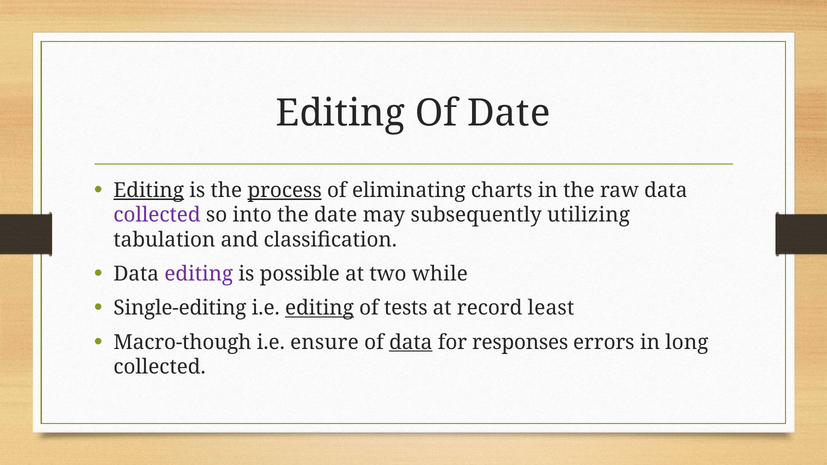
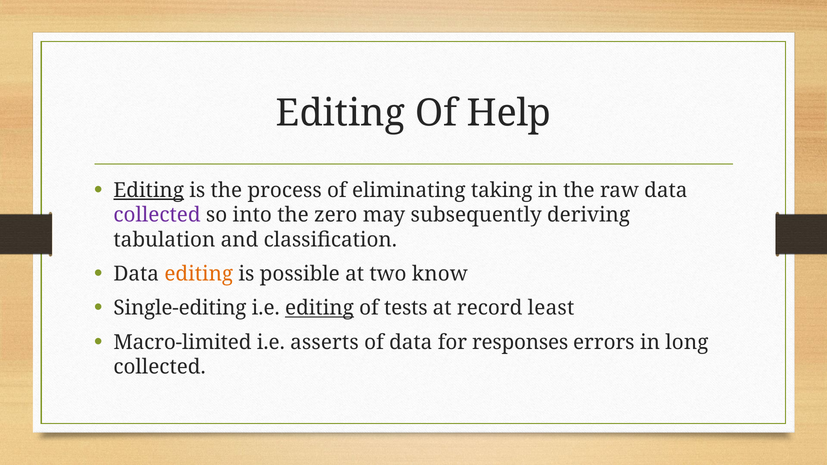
Of Date: Date -> Help
process underline: present -> none
charts: charts -> taking
the date: date -> zero
utilizing: utilizing -> deriving
editing at (199, 274) colour: purple -> orange
while: while -> know
Macro-though: Macro-though -> Macro-limited
ensure: ensure -> asserts
data at (411, 342) underline: present -> none
